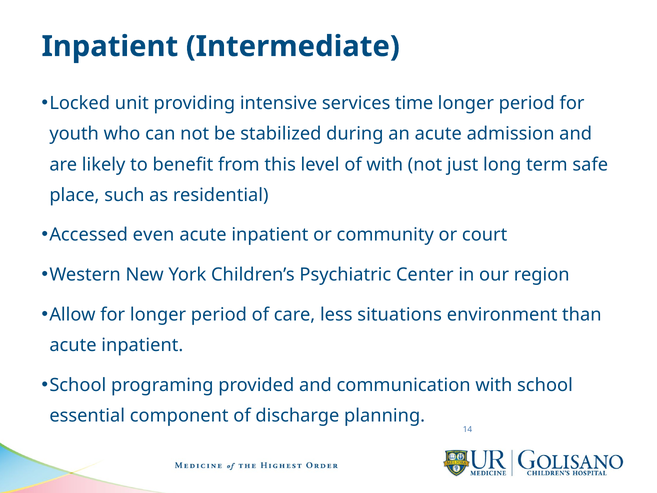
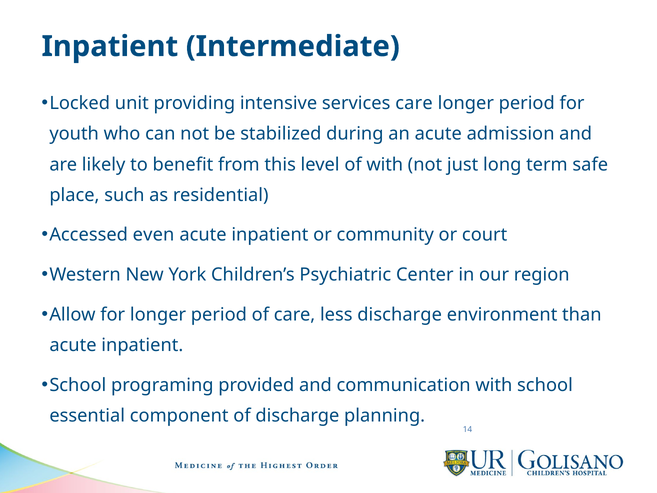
services time: time -> care
less situations: situations -> discharge
